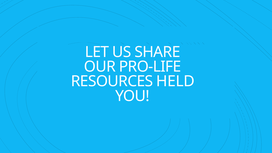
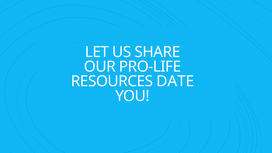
HELD: HELD -> DATE
